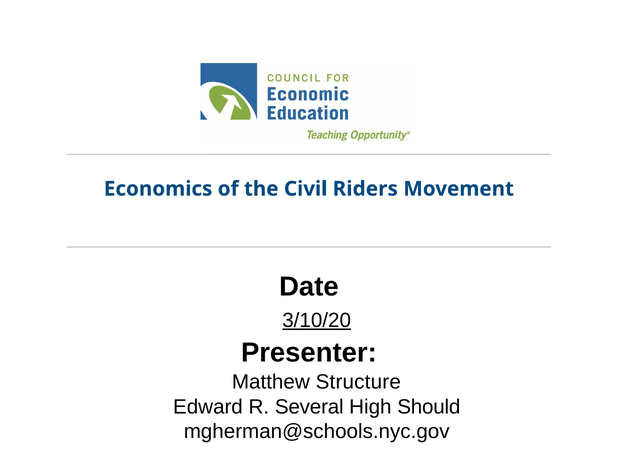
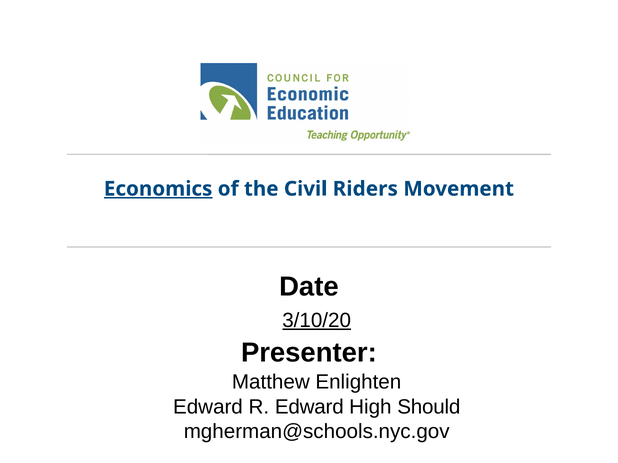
Economics underline: none -> present
Structure: Structure -> Enlighten
R Several: Several -> Edward
